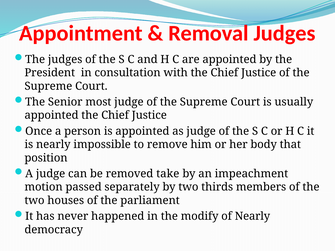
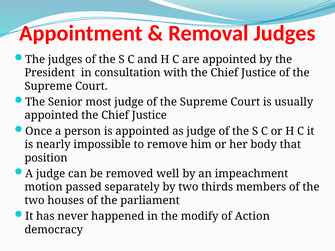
take: take -> well
of Nearly: Nearly -> Action
